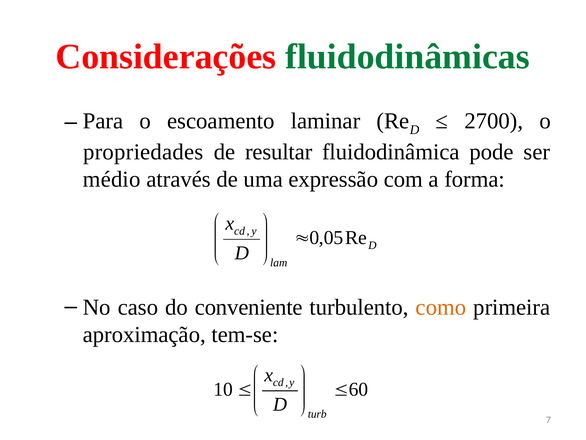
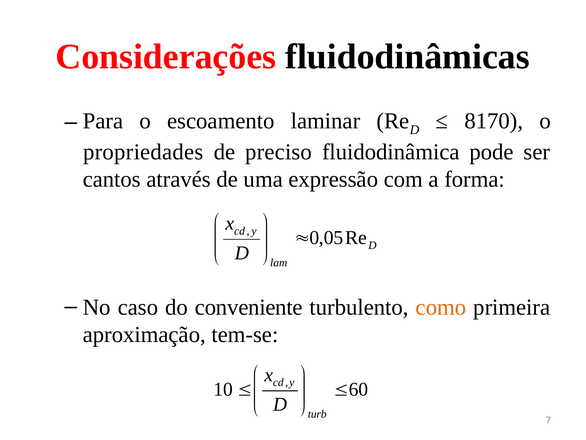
fluidodinâmicas colour: green -> black
2700: 2700 -> 8170
resultar: resultar -> preciso
médio: médio -> cantos
